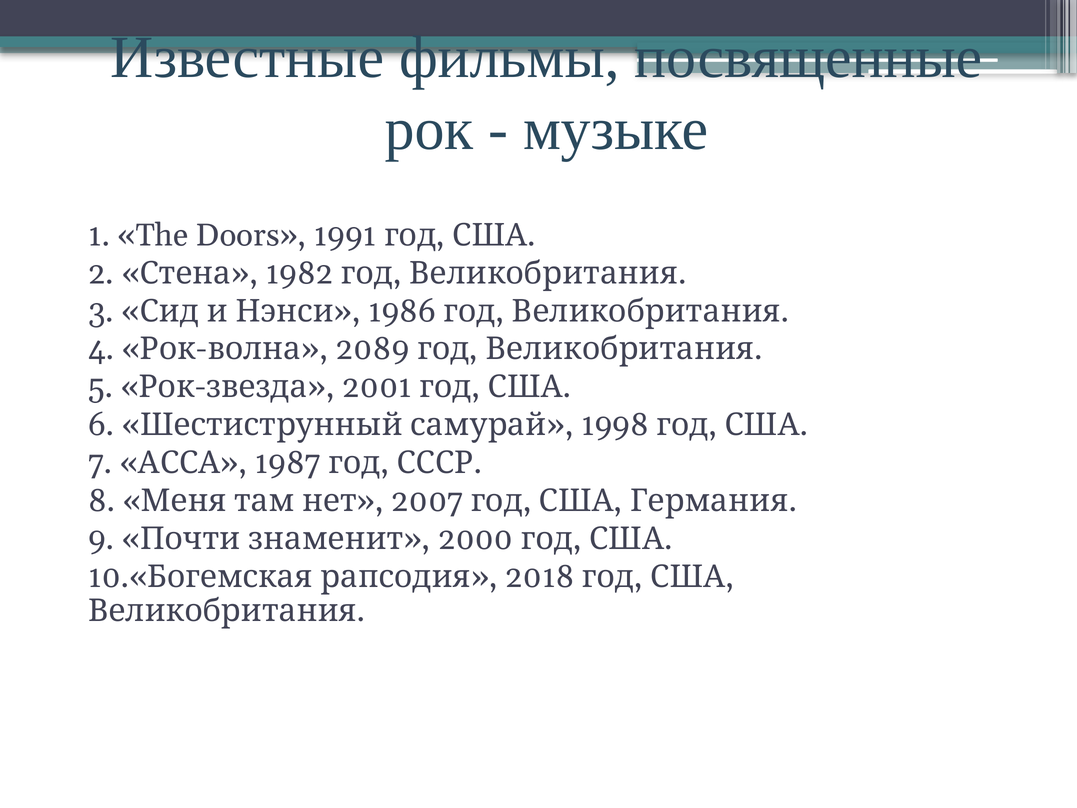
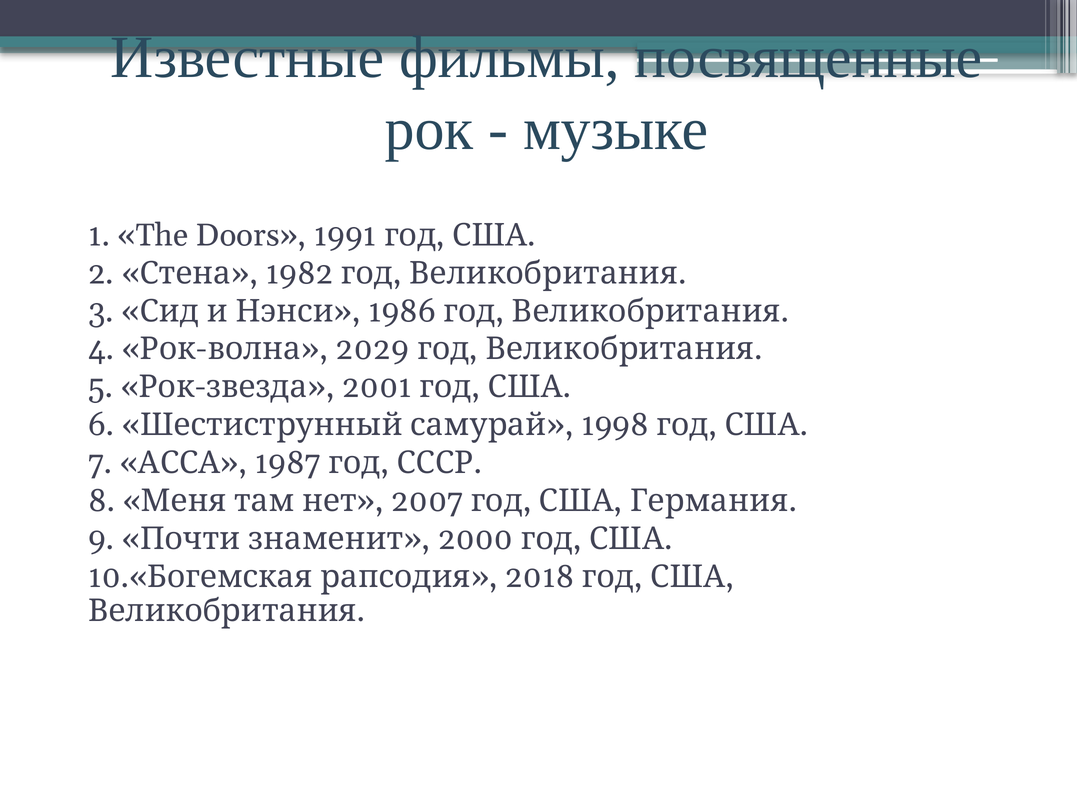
2089: 2089 -> 2029
